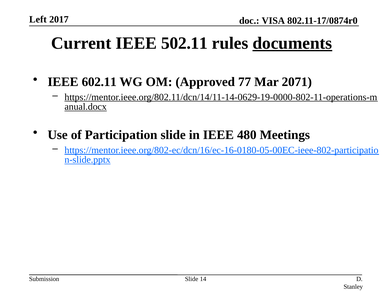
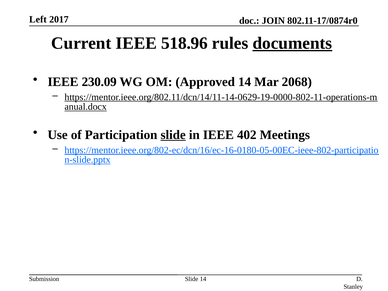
VISA: VISA -> JOIN
502.11: 502.11 -> 518.96
602.11: 602.11 -> 230.09
Approved 77: 77 -> 14
2071: 2071 -> 2068
slide at (173, 135) underline: none -> present
480: 480 -> 402
